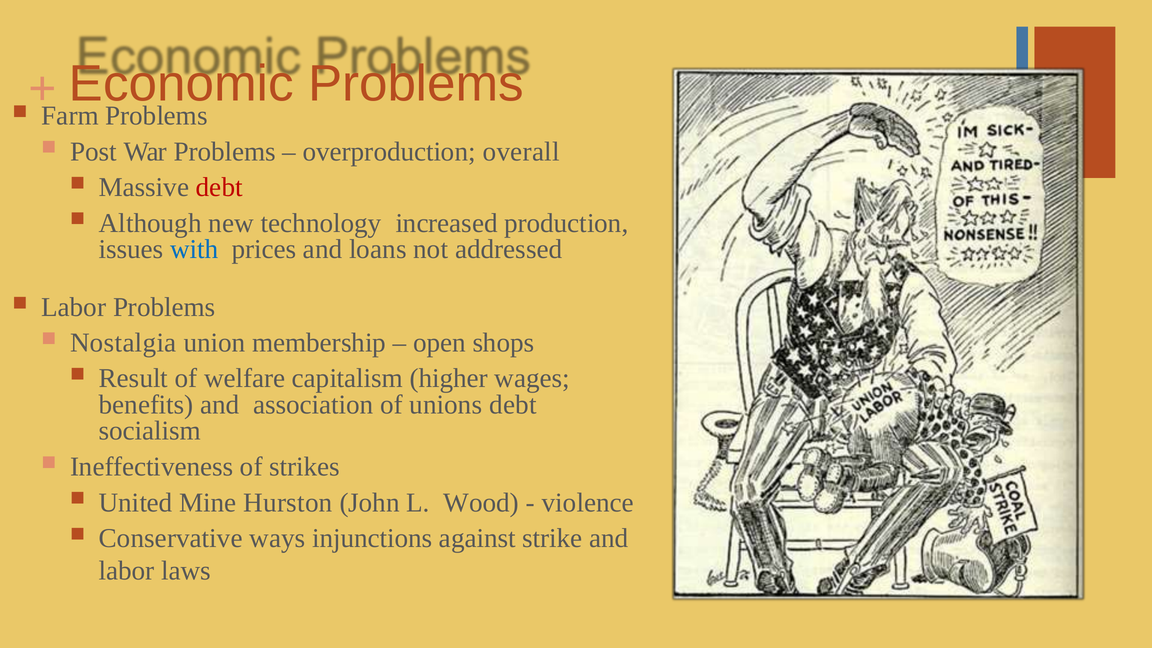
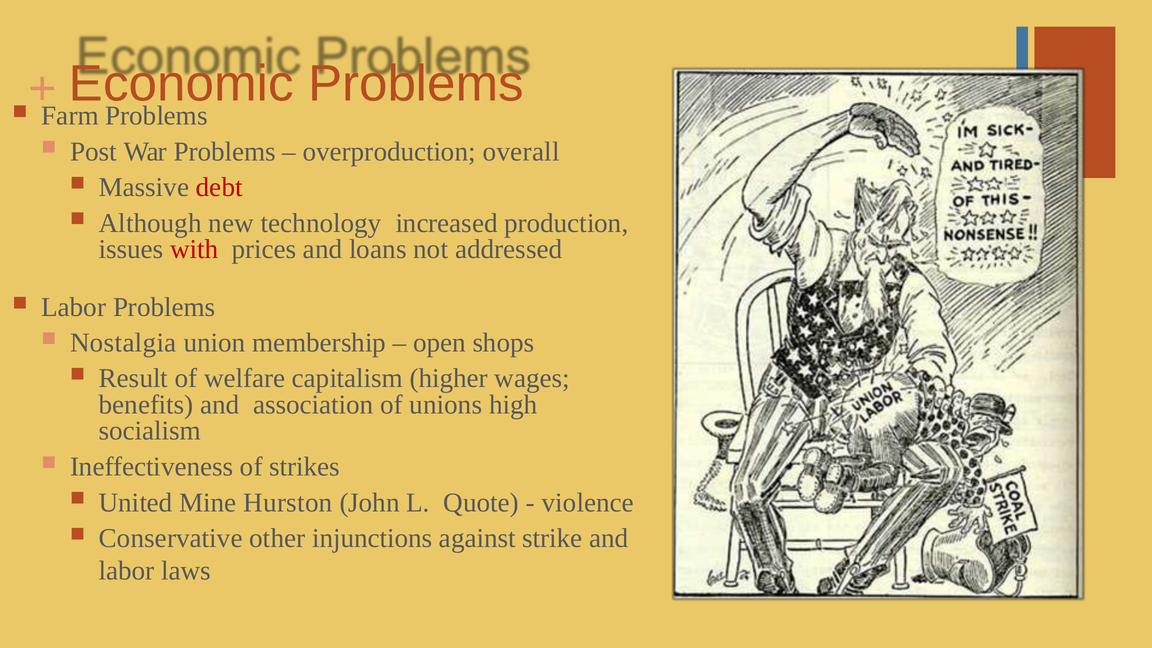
with colour: blue -> red
unions debt: debt -> high
Wood: Wood -> Quote
ways: ways -> other
